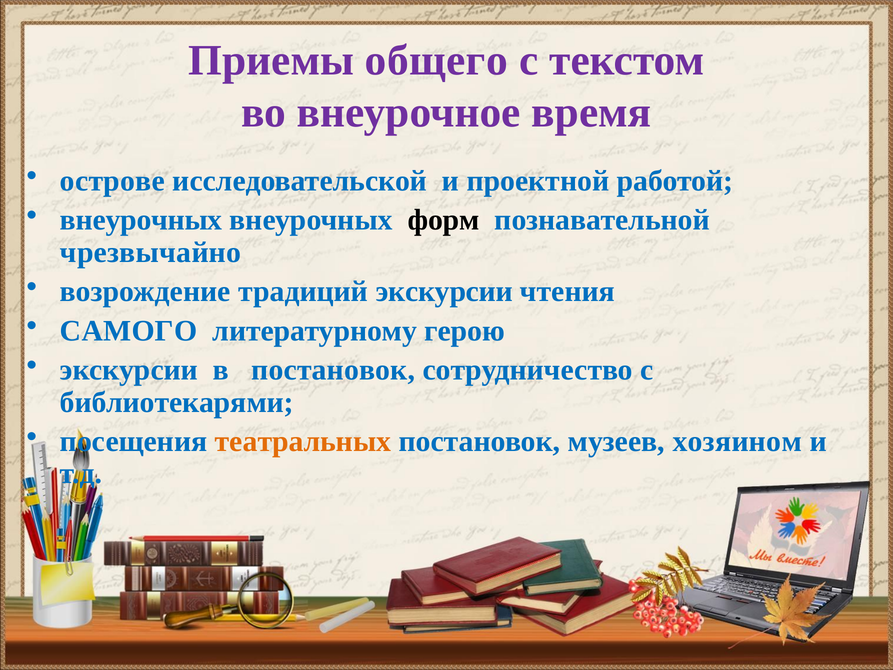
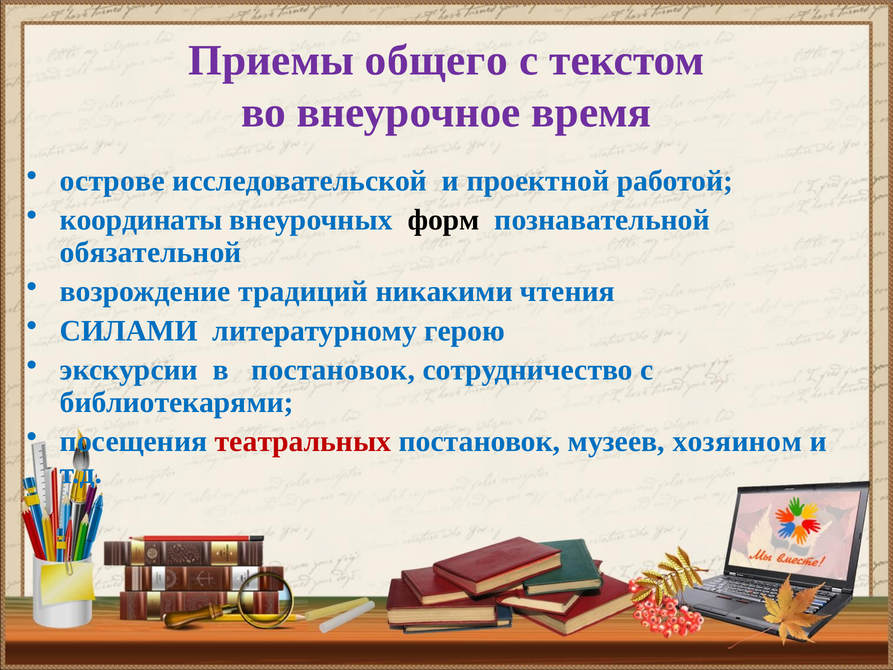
внеурочных at (141, 220): внеурочных -> координаты
чрезвычайно: чрезвычайно -> обязательной
традиций экскурсии: экскурсии -> никакими
САМОГО: САМОГО -> СИЛАМИ
театральных colour: orange -> red
